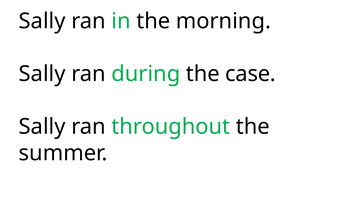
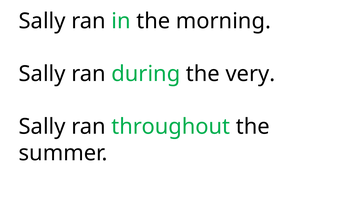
case: case -> very
